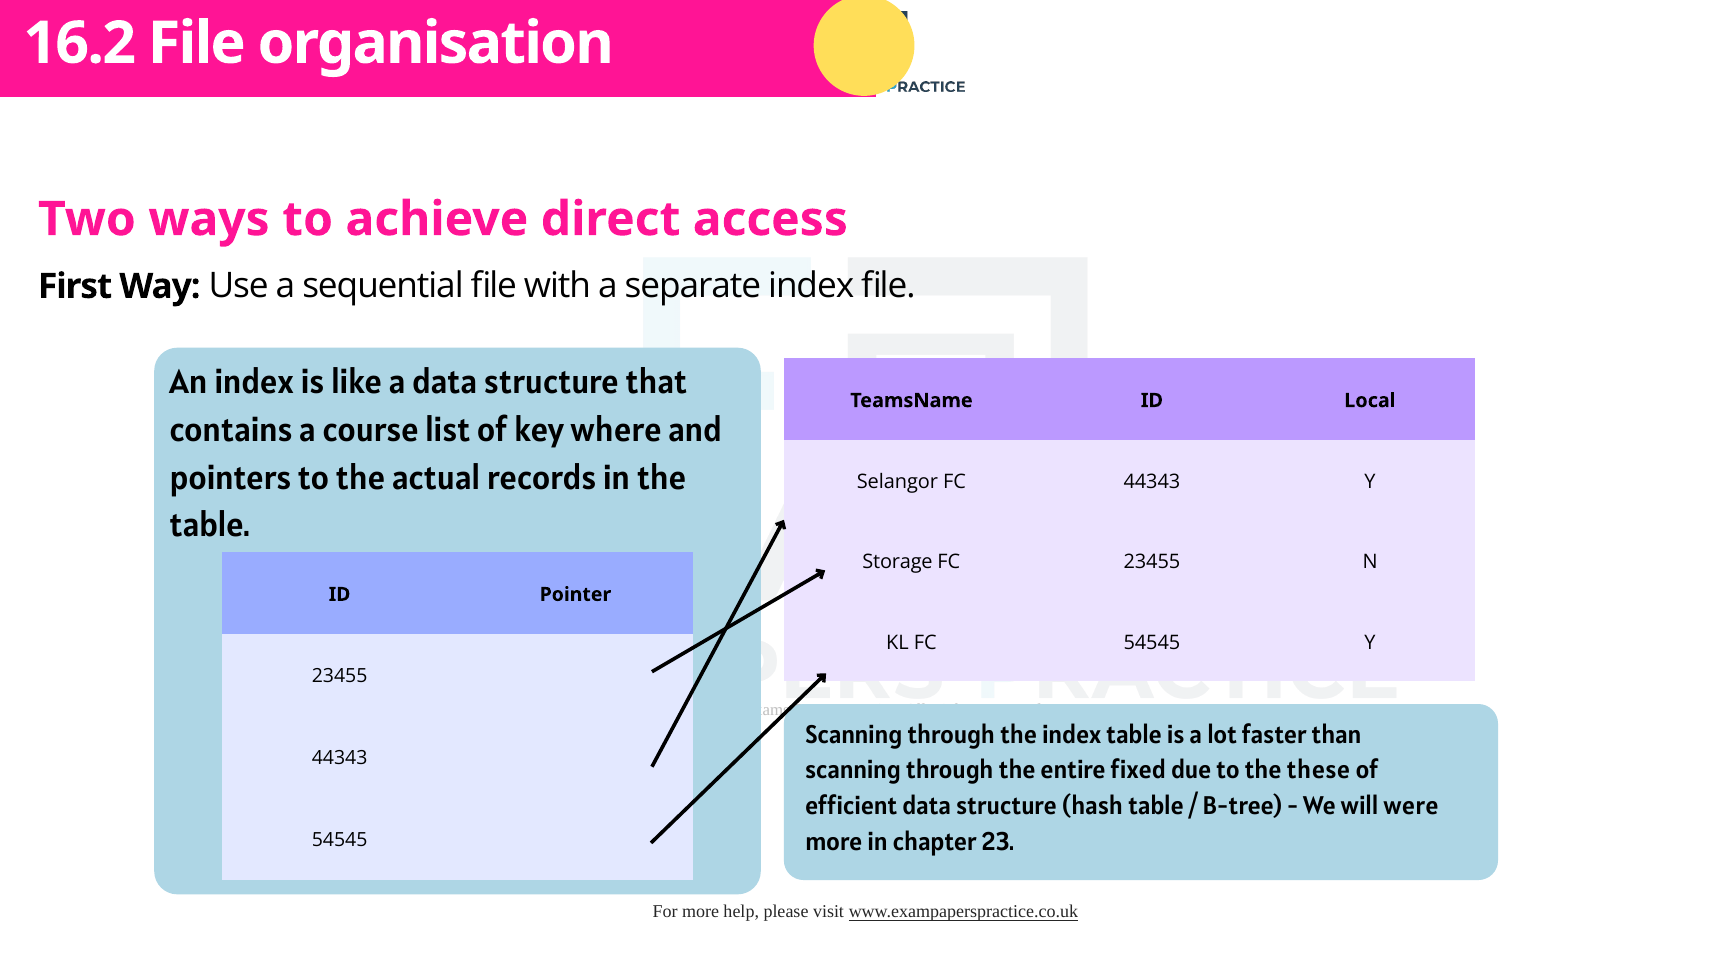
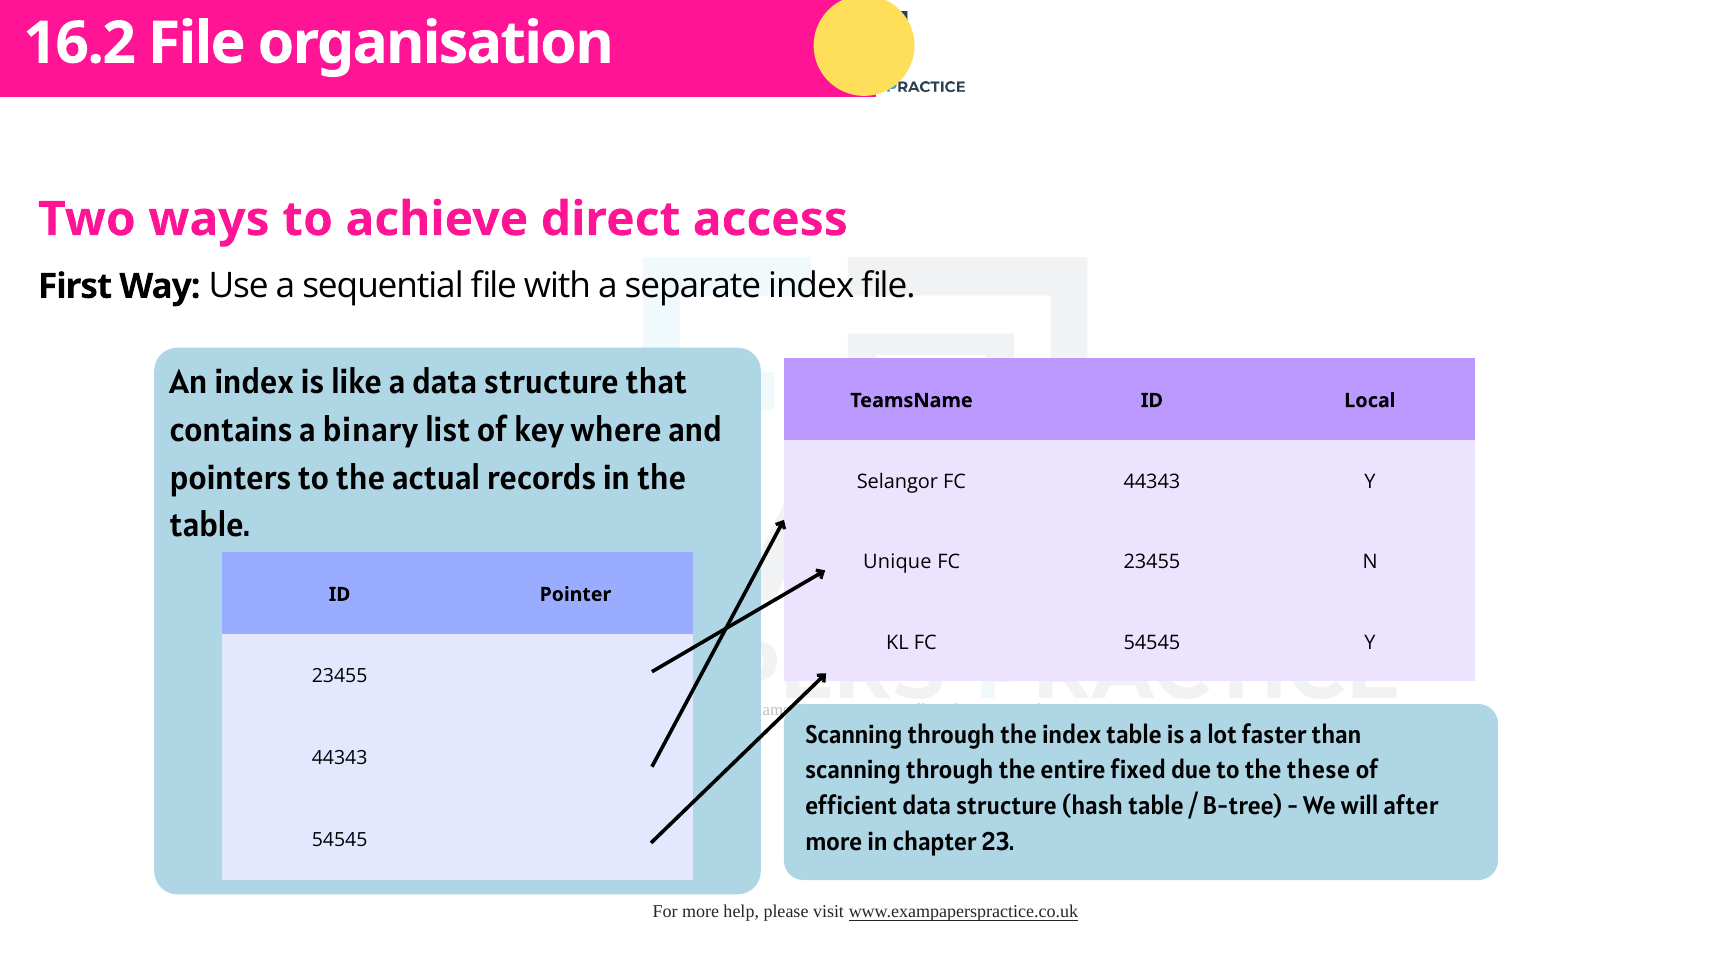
course: course -> binary
Storage: Storage -> Unique
were: were -> after
